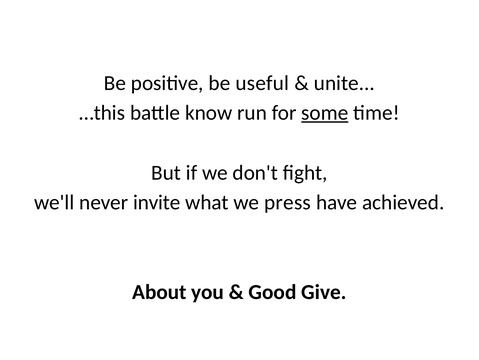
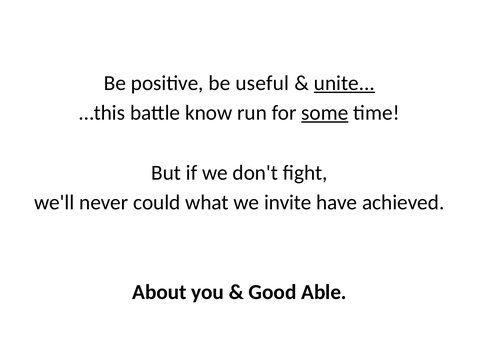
unite underline: none -> present
invite: invite -> could
press: press -> invite
Give: Give -> Able
